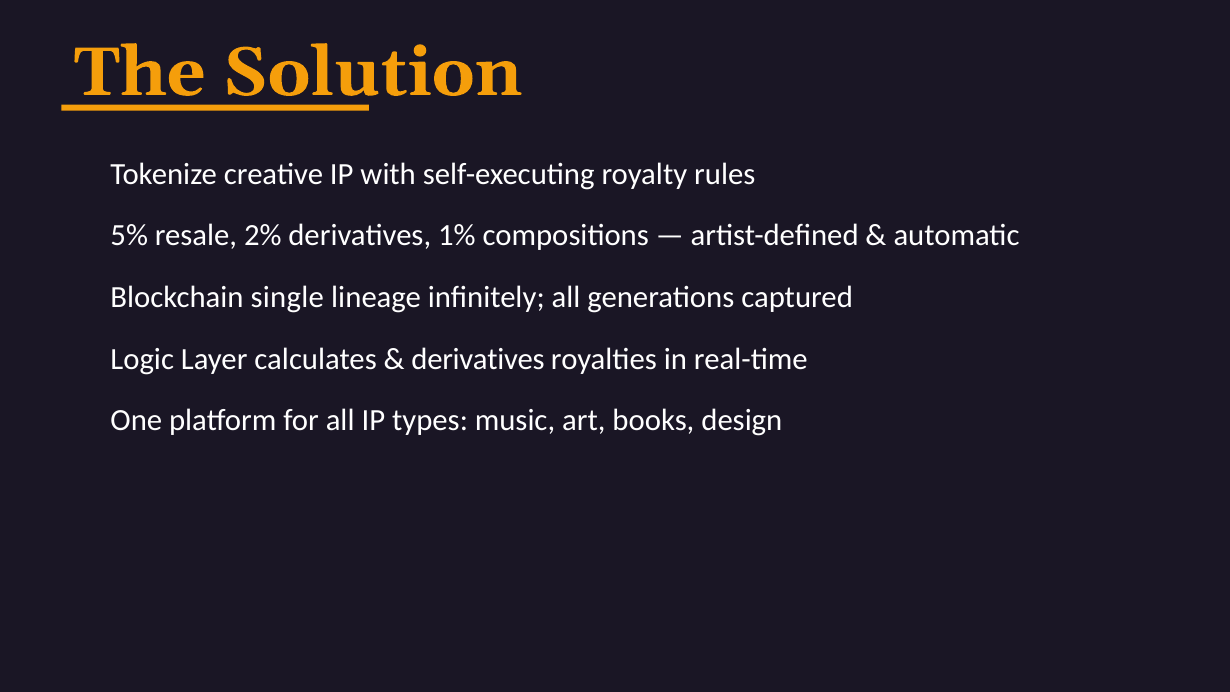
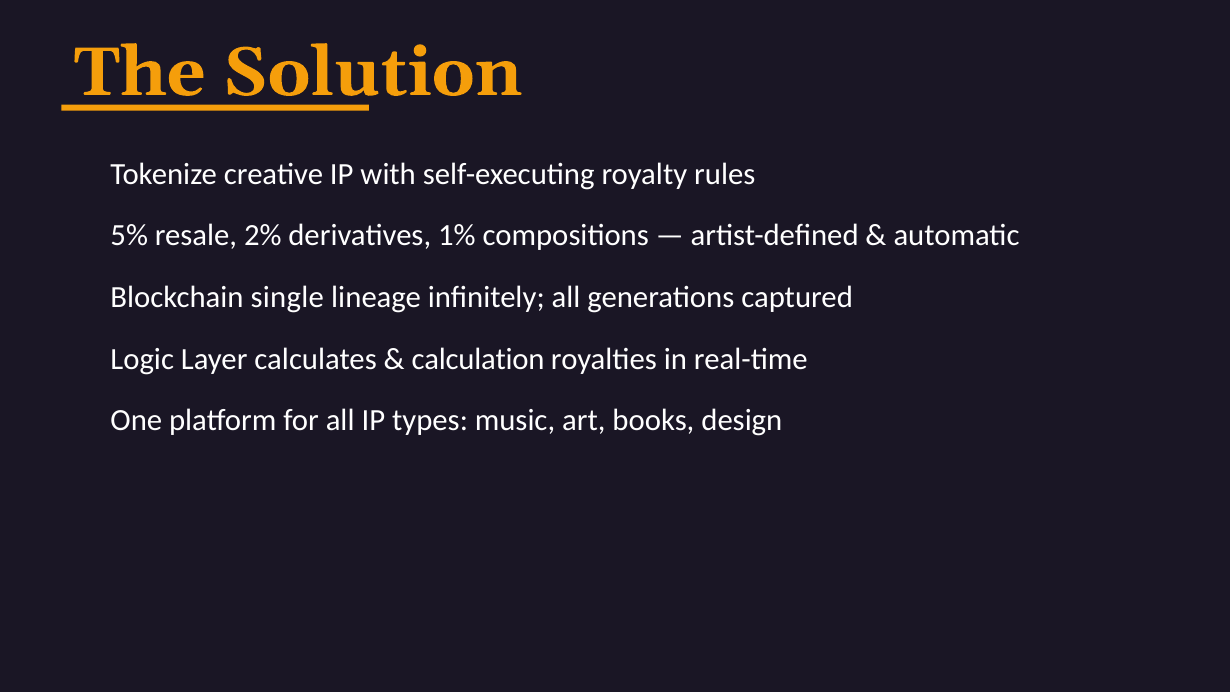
derivatives at (478, 359): derivatives -> calculation
